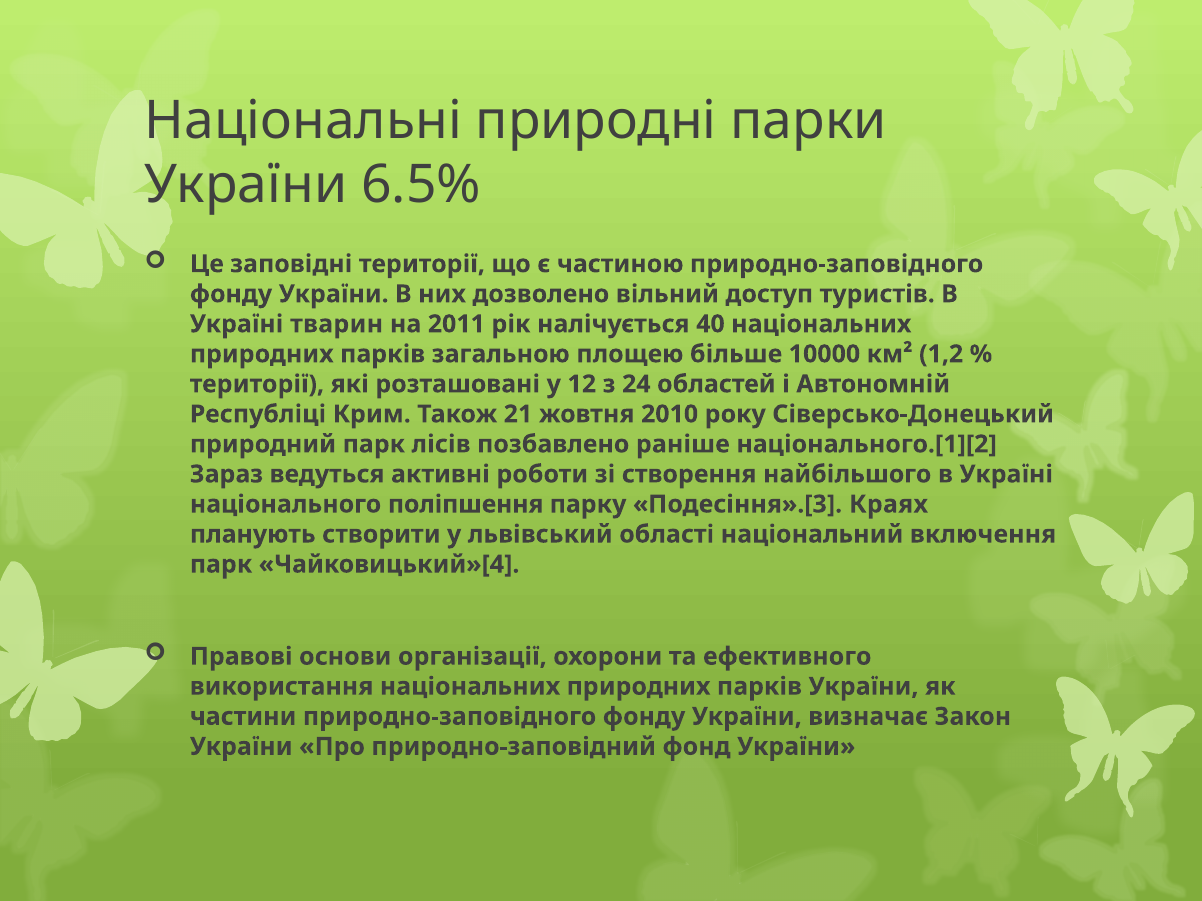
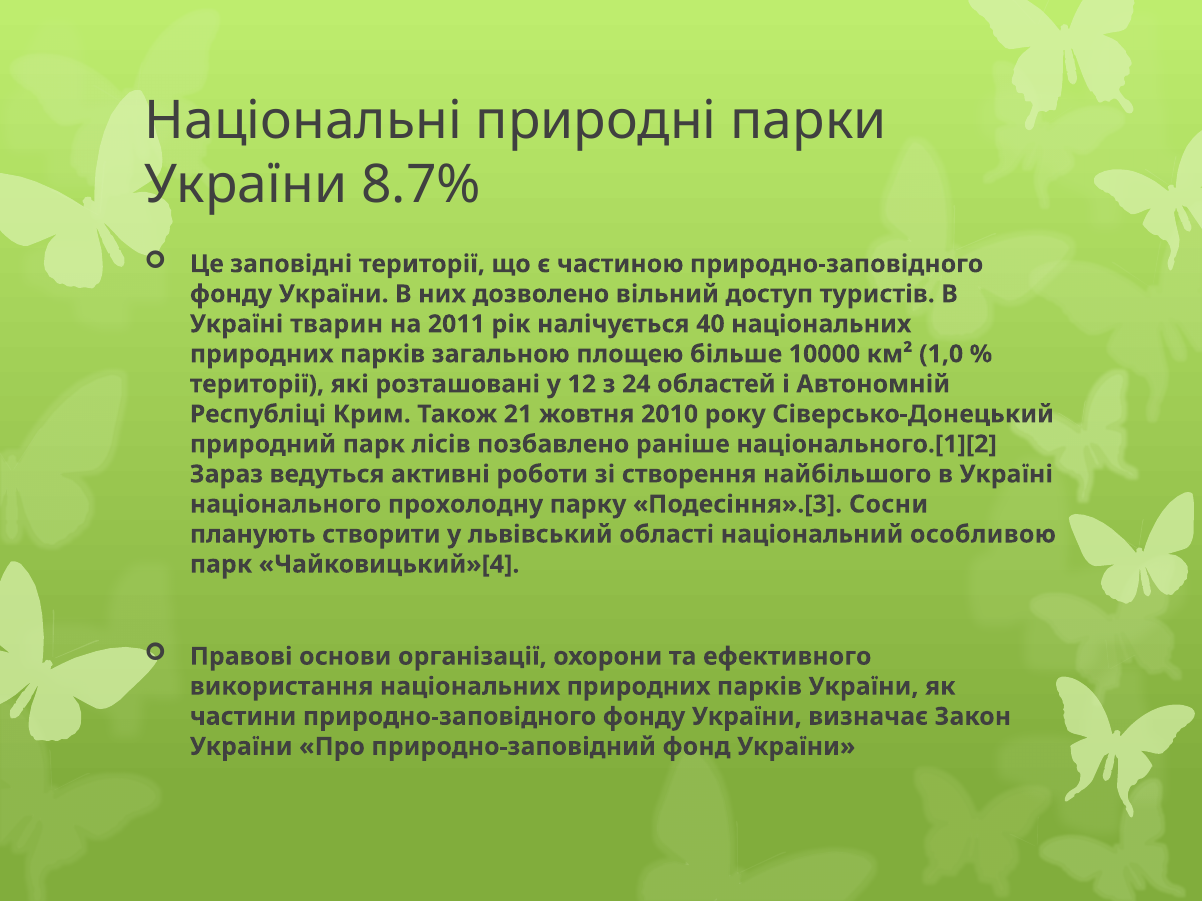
6.5%: 6.5% -> 8.7%
1,2: 1,2 -> 1,0
поліпшення: поліпшення -> прохолодну
Краях: Краях -> Сосни
включення: включення -> особливою
